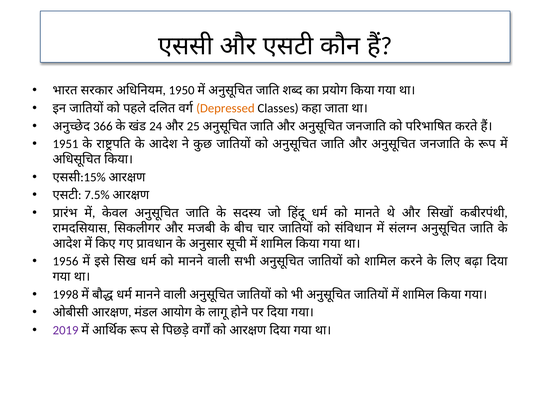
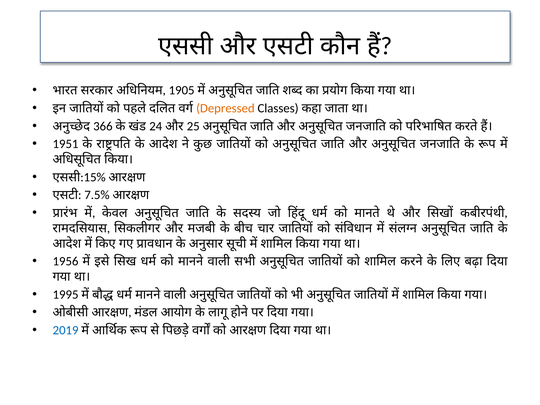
1950: 1950 -> 1905
1998: 1998 -> 1995
2019 colour: purple -> blue
